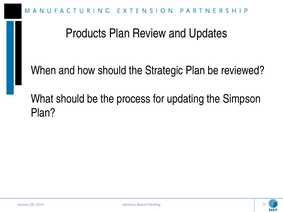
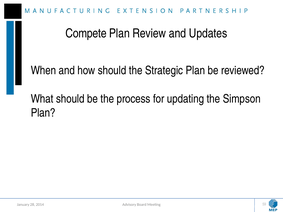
Products: Products -> Compete
